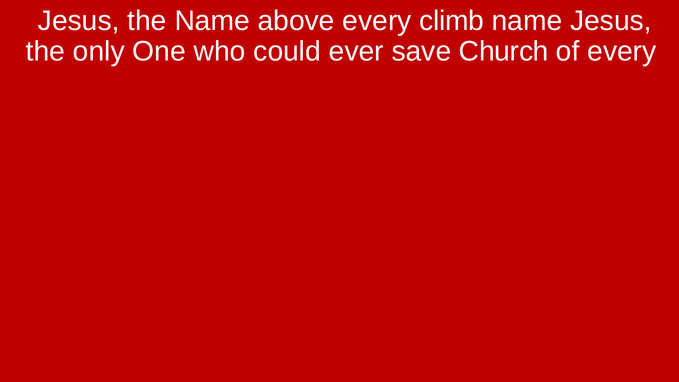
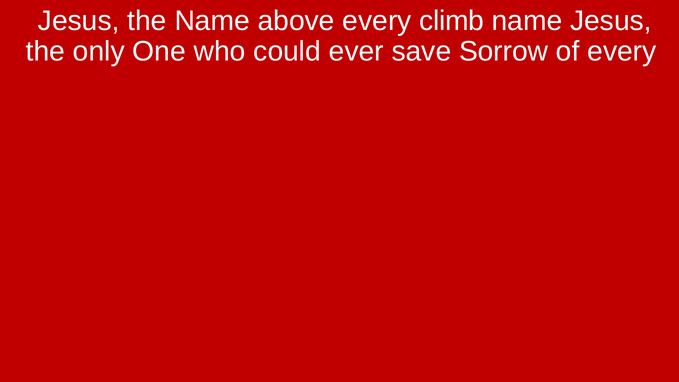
Church: Church -> Sorrow
